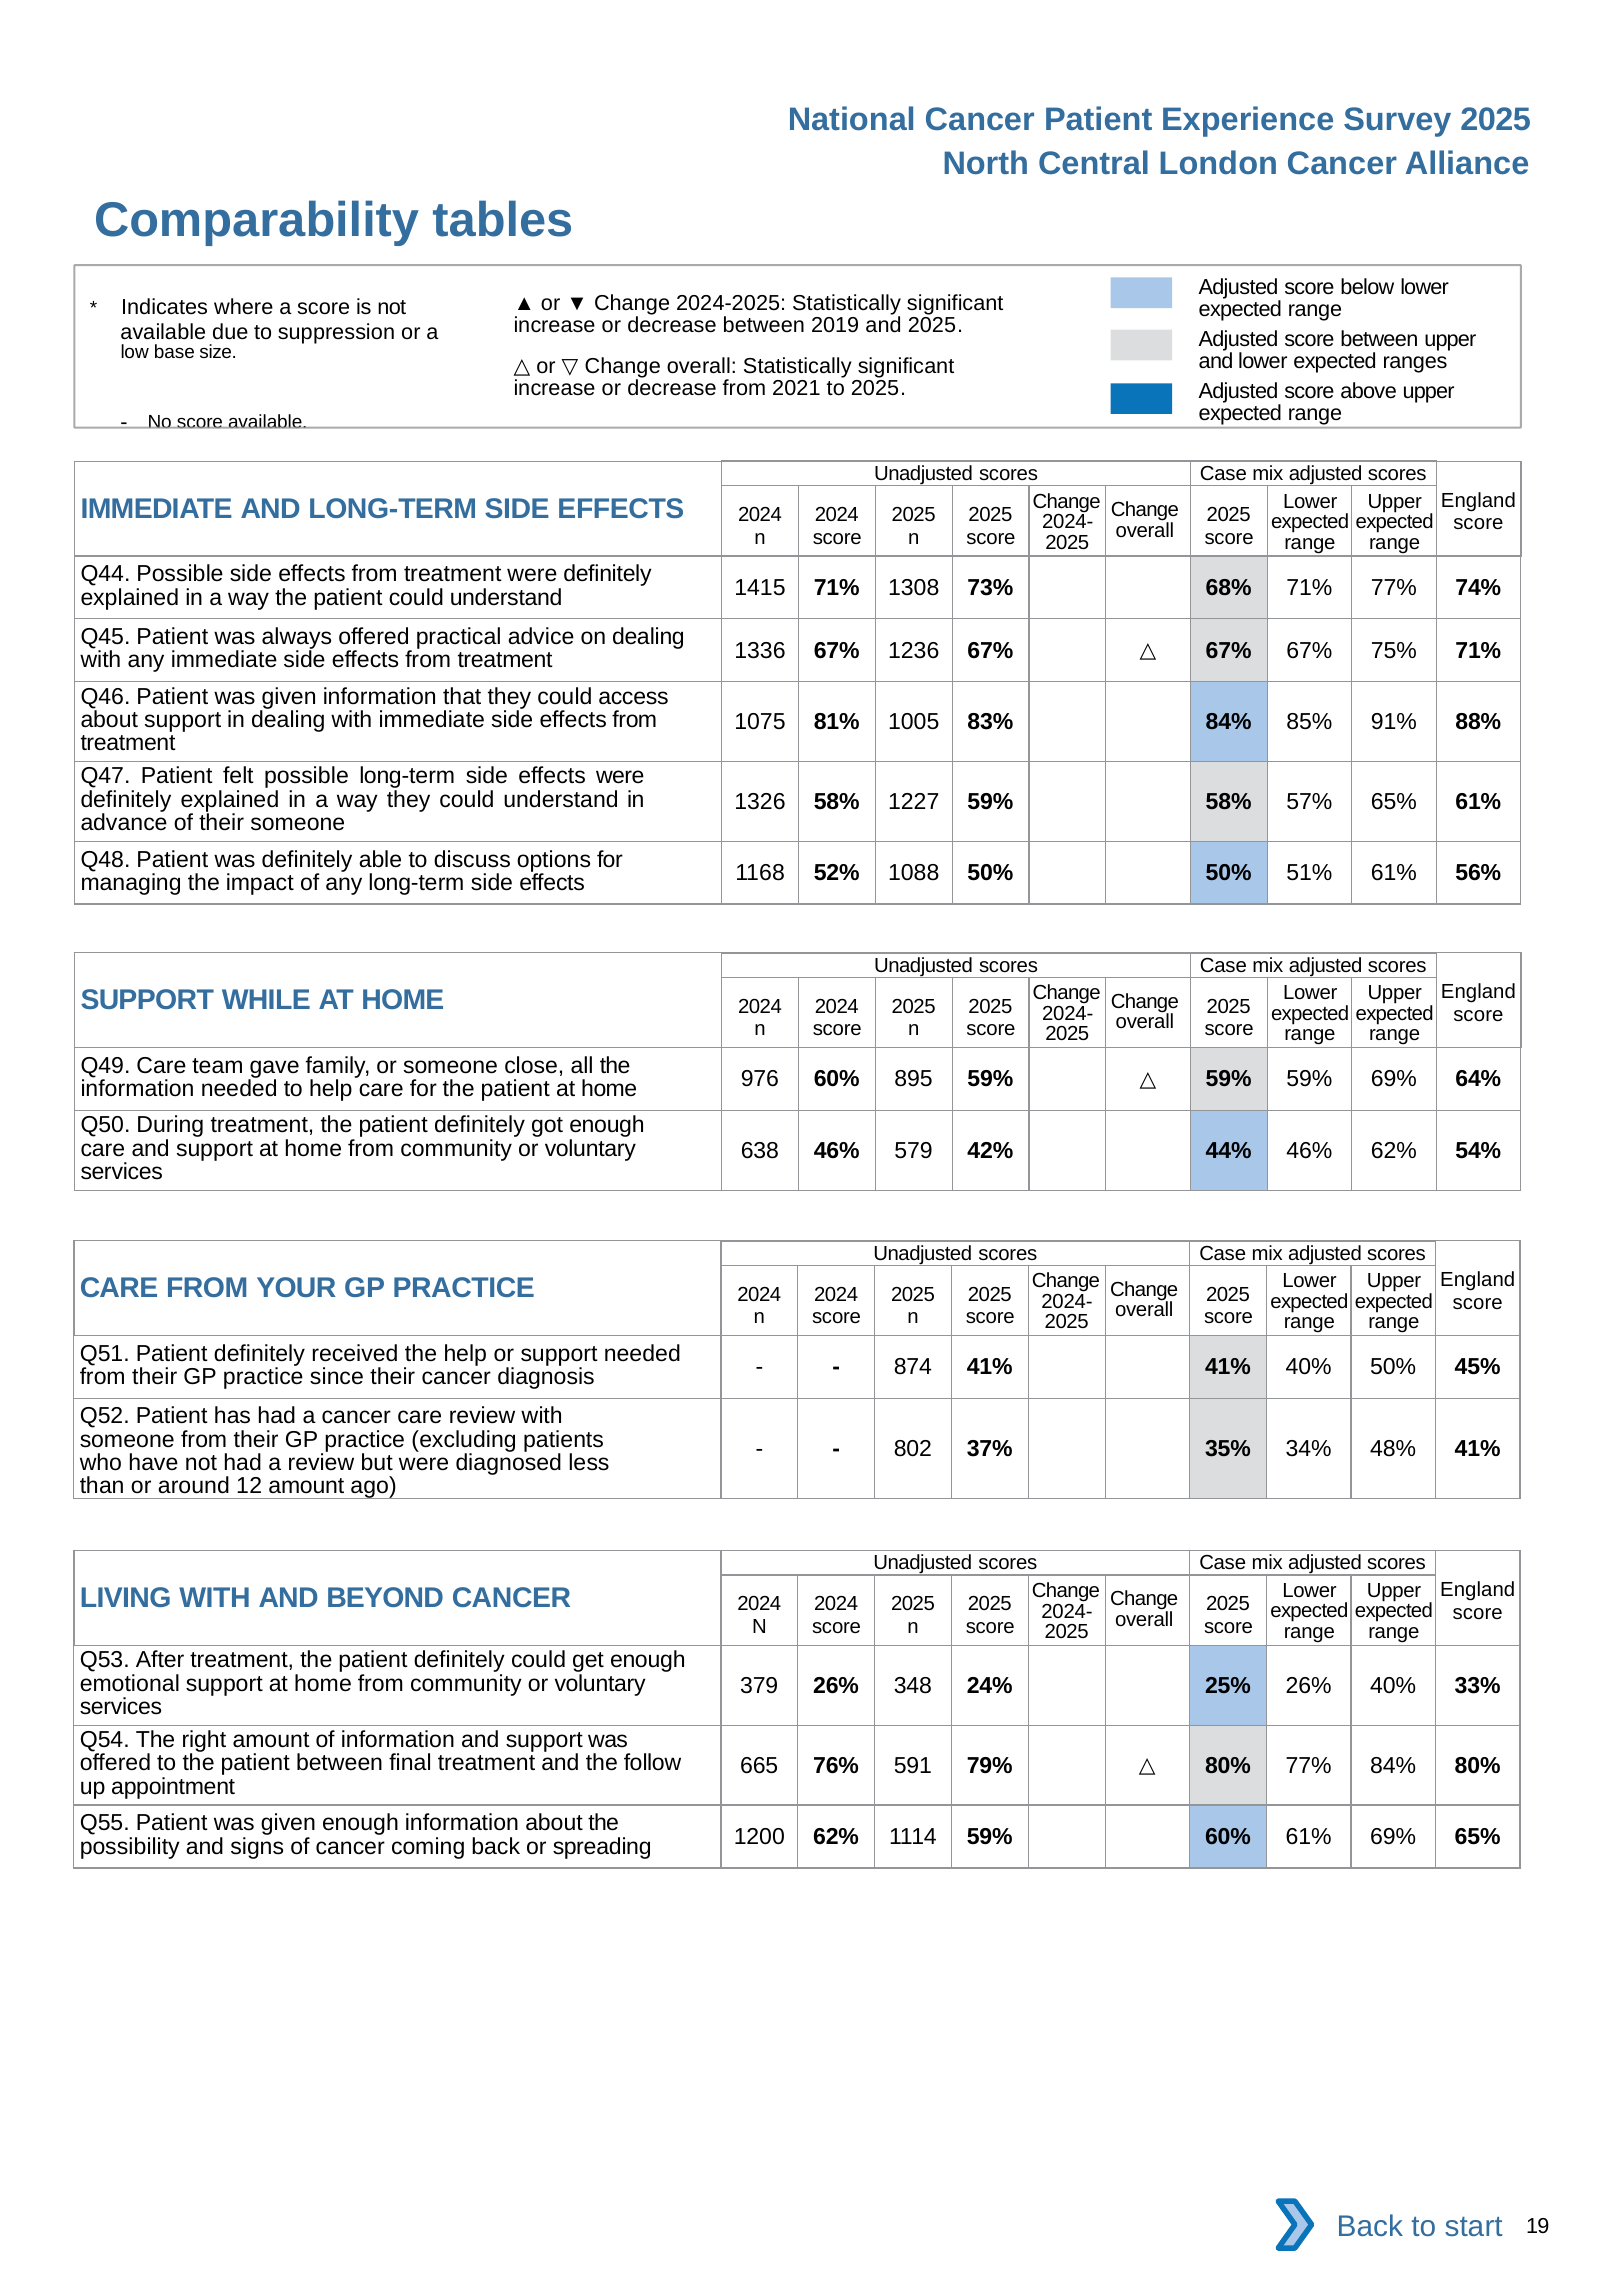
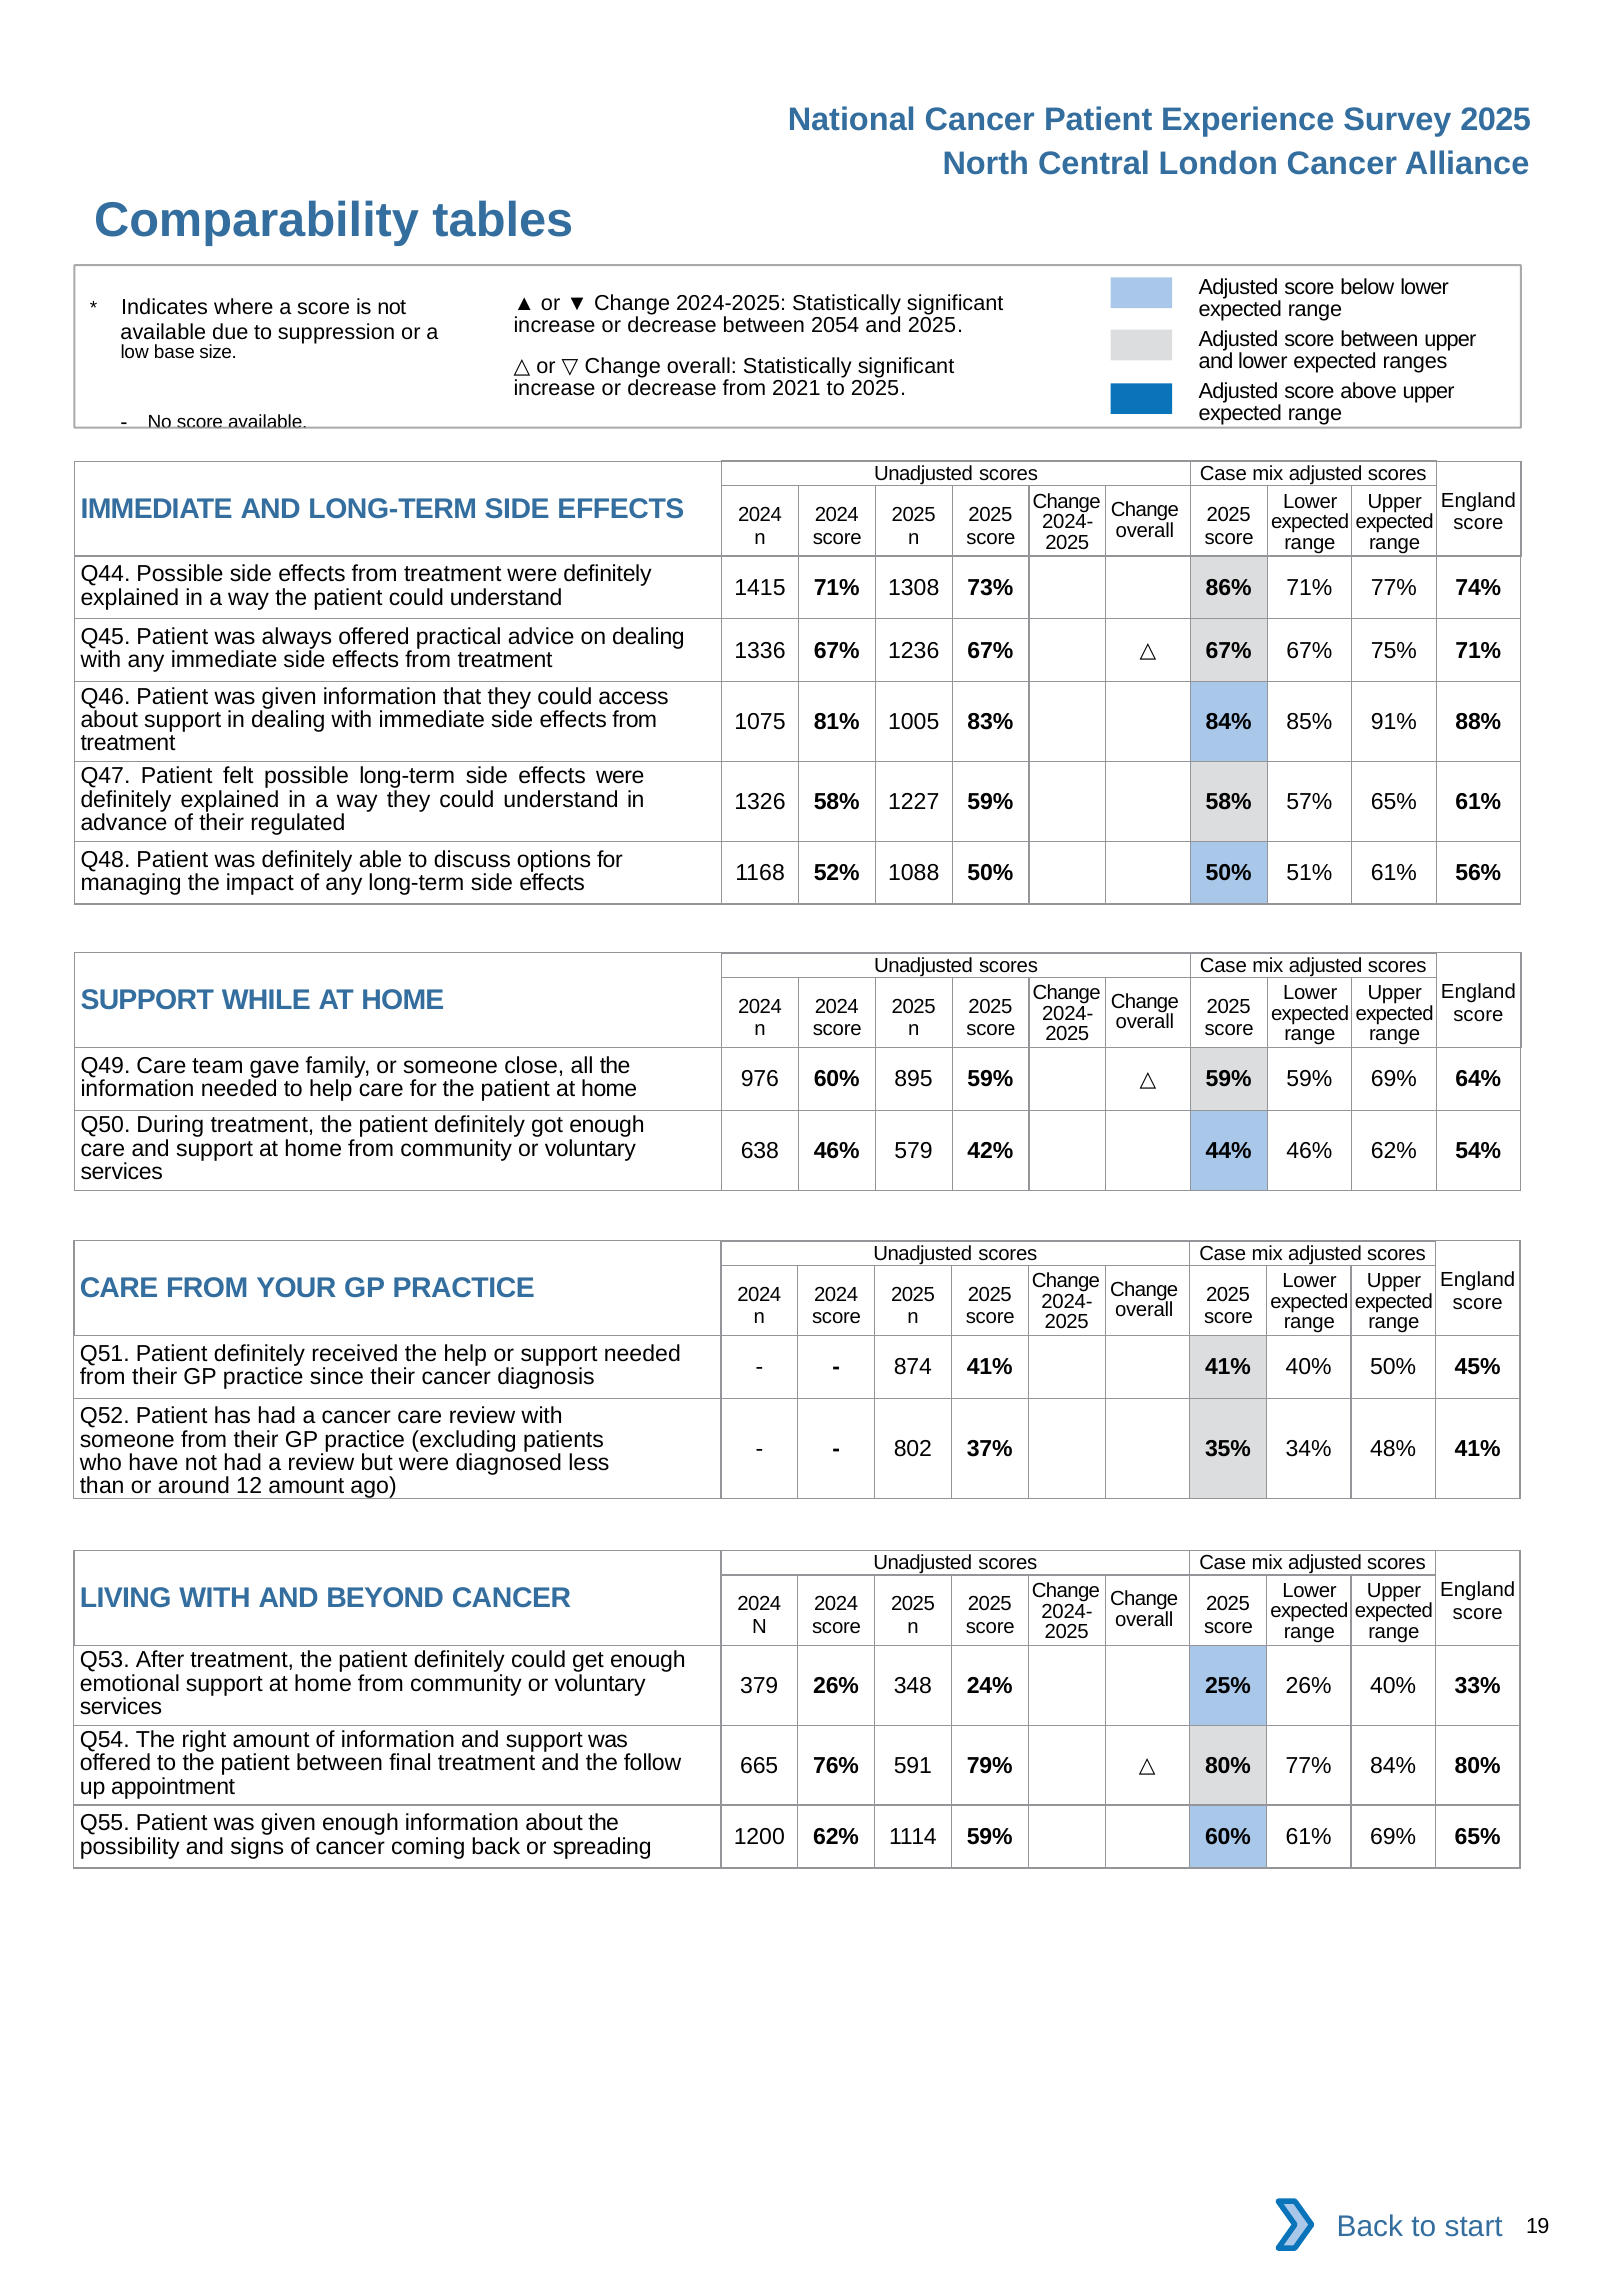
2019: 2019 -> 2054
68%: 68% -> 86%
their someone: someone -> regulated
